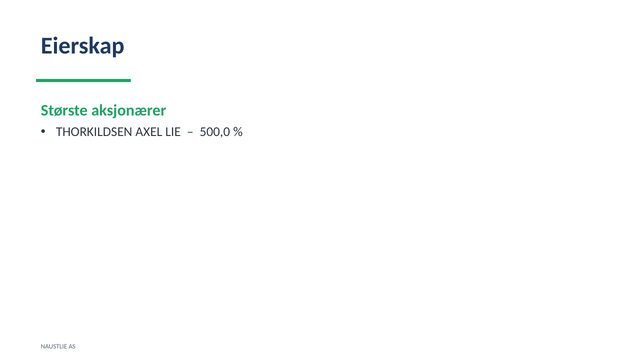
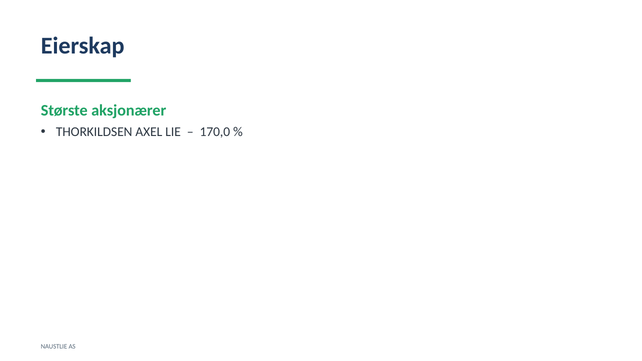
500,0: 500,0 -> 170,0
